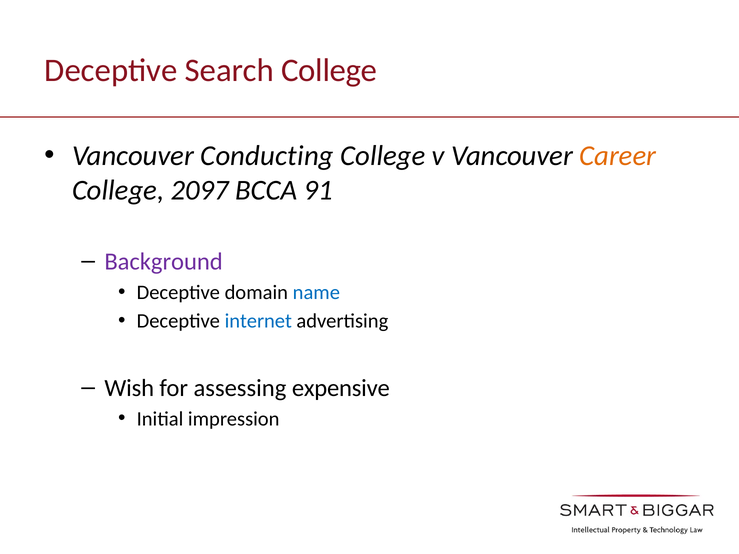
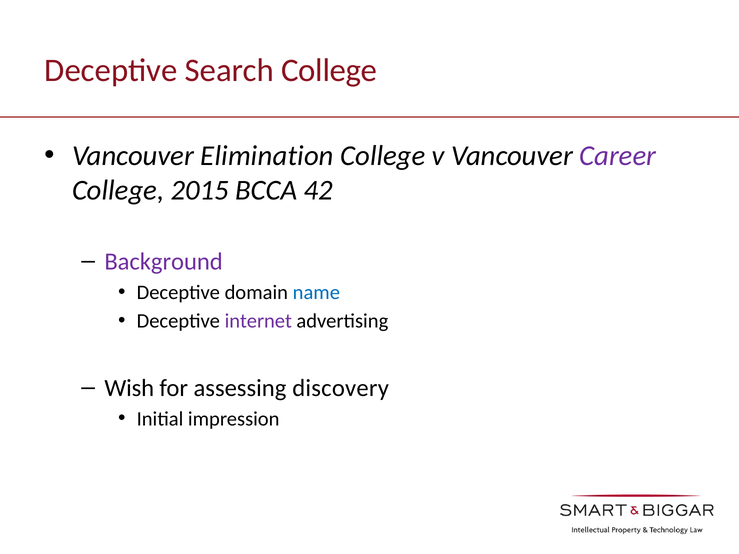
Conducting: Conducting -> Elimination
Career colour: orange -> purple
2097: 2097 -> 2015
91: 91 -> 42
internet colour: blue -> purple
expensive: expensive -> discovery
